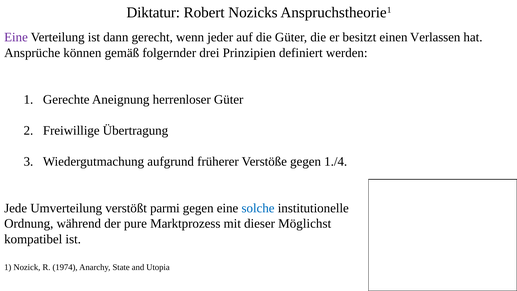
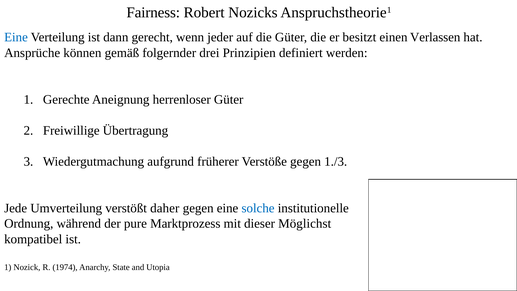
Diktatur: Diktatur -> Fairness
Eine at (16, 37) colour: purple -> blue
1./4: 1./4 -> 1./3
parmi: parmi -> daher
